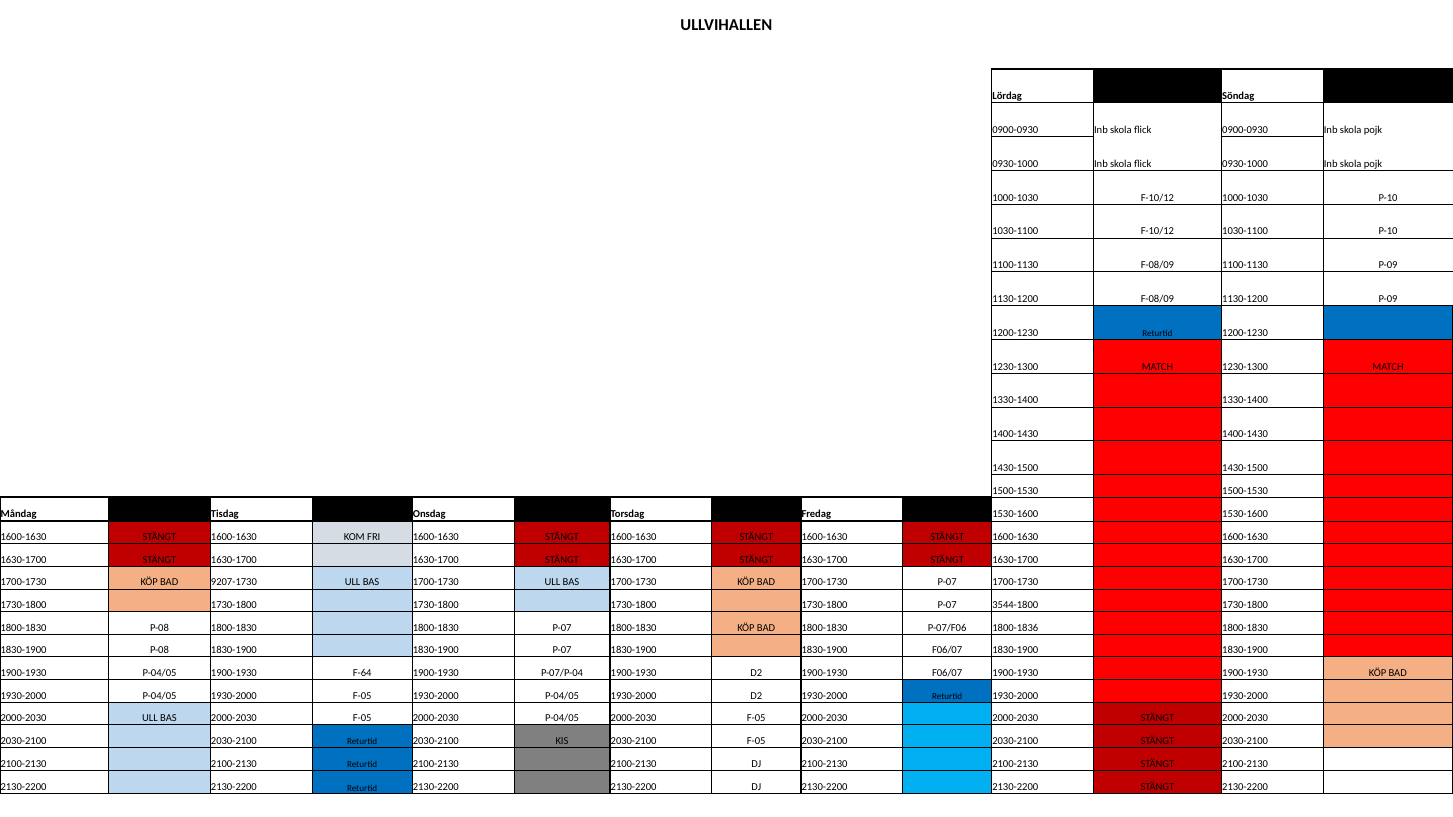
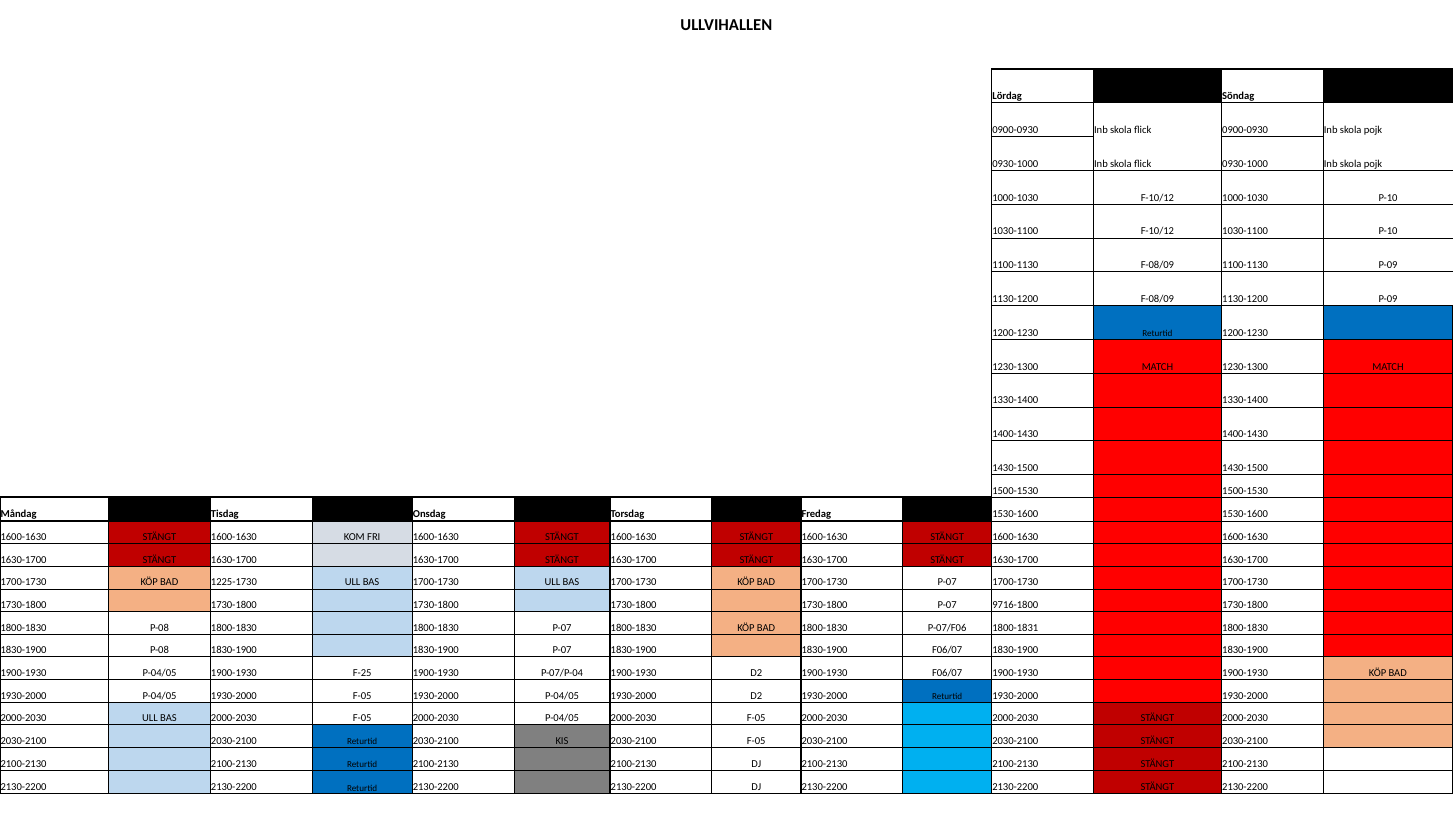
9207-1730: 9207-1730 -> 1225-1730
3544-1800: 3544-1800 -> 9716-1800
1800-1836: 1800-1836 -> 1800-1831
F-64: F-64 -> F-25
